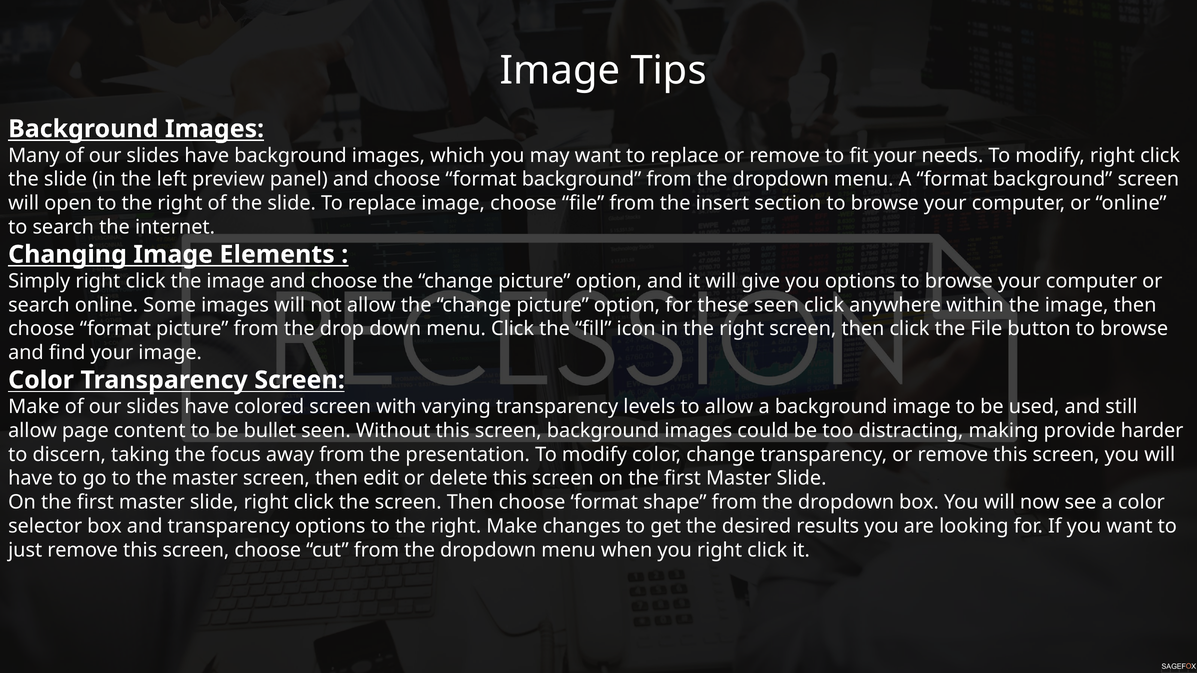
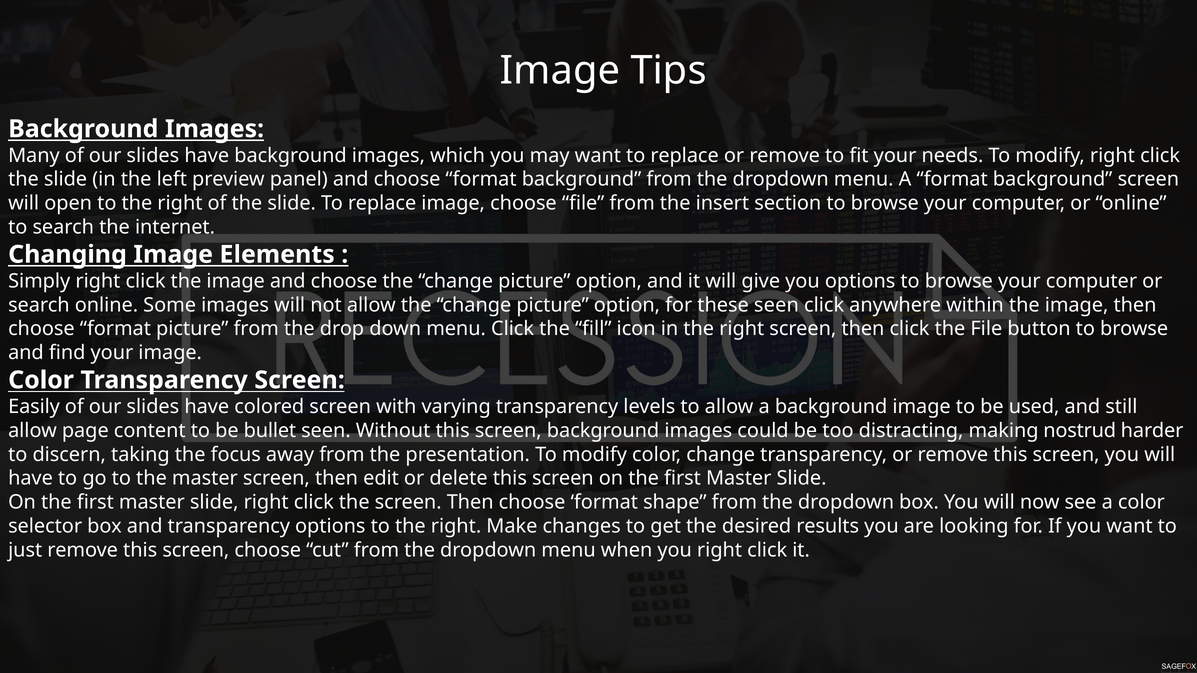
Make at (34, 407): Make -> Easily
provide: provide -> nostrud
